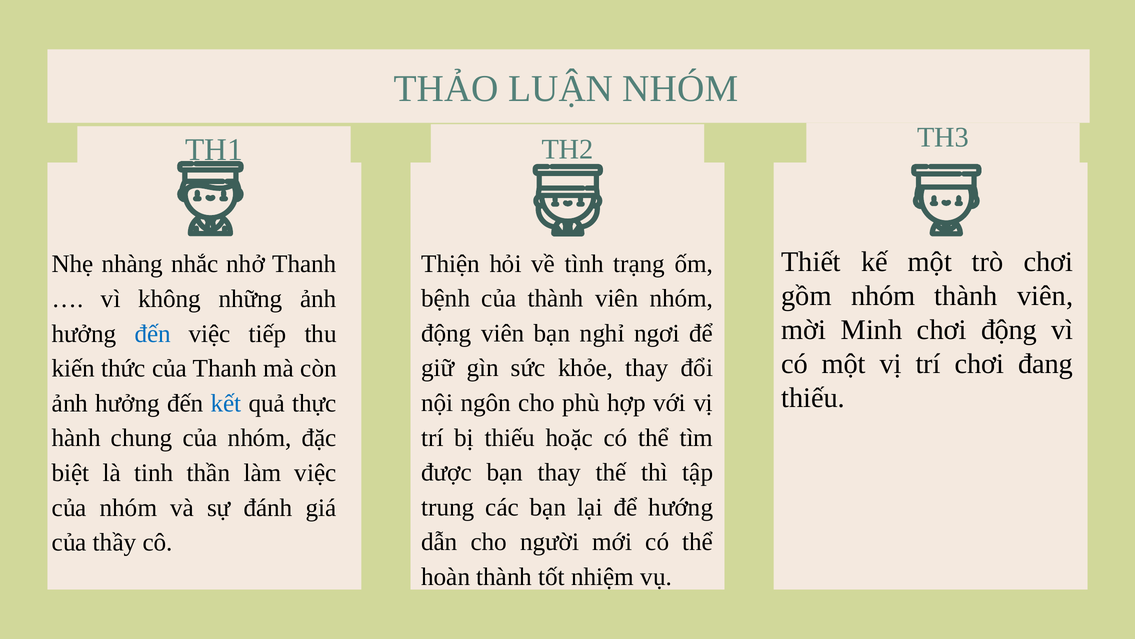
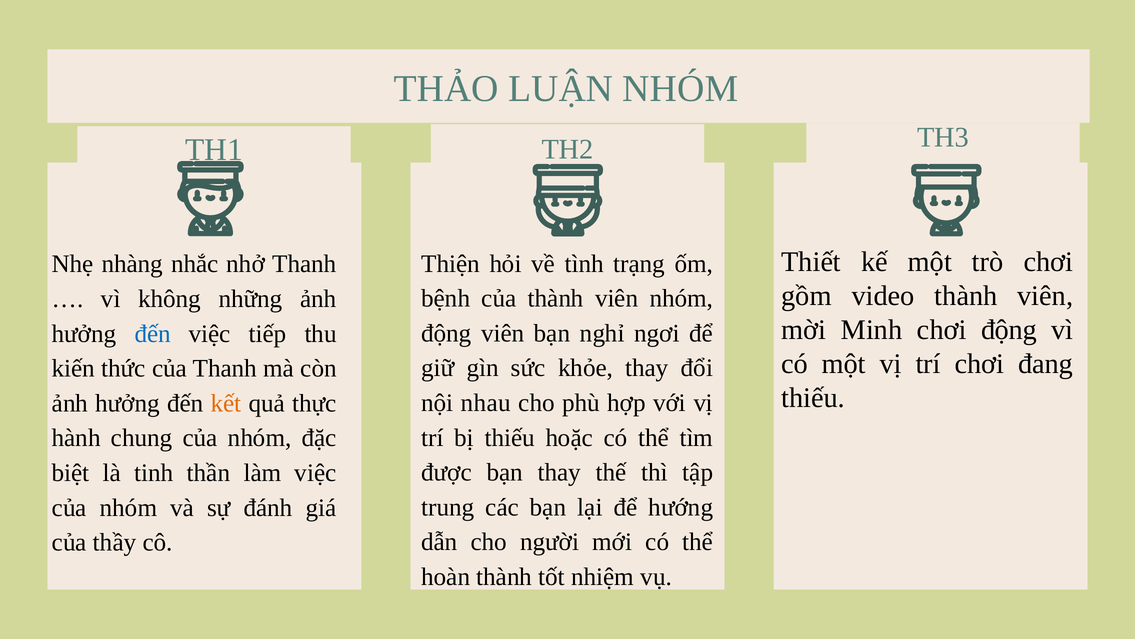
gồm nhóm: nhóm -> video
ngôn: ngôn -> nhau
kết colour: blue -> orange
